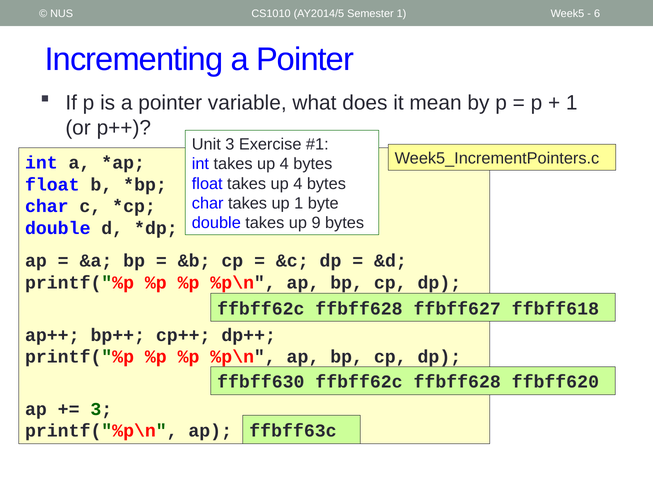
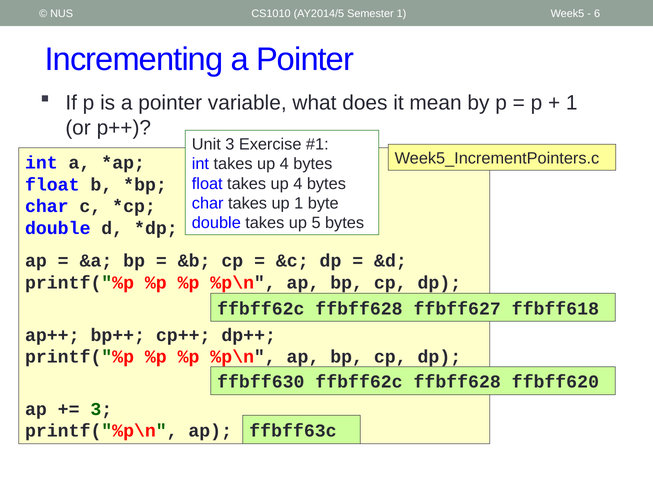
9: 9 -> 5
